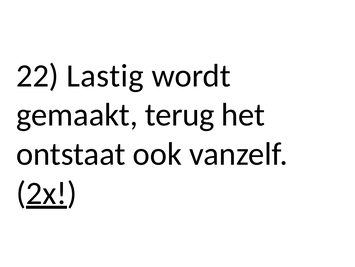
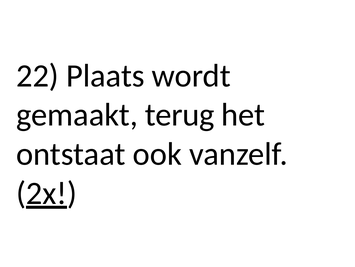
Lastig: Lastig -> Plaats
